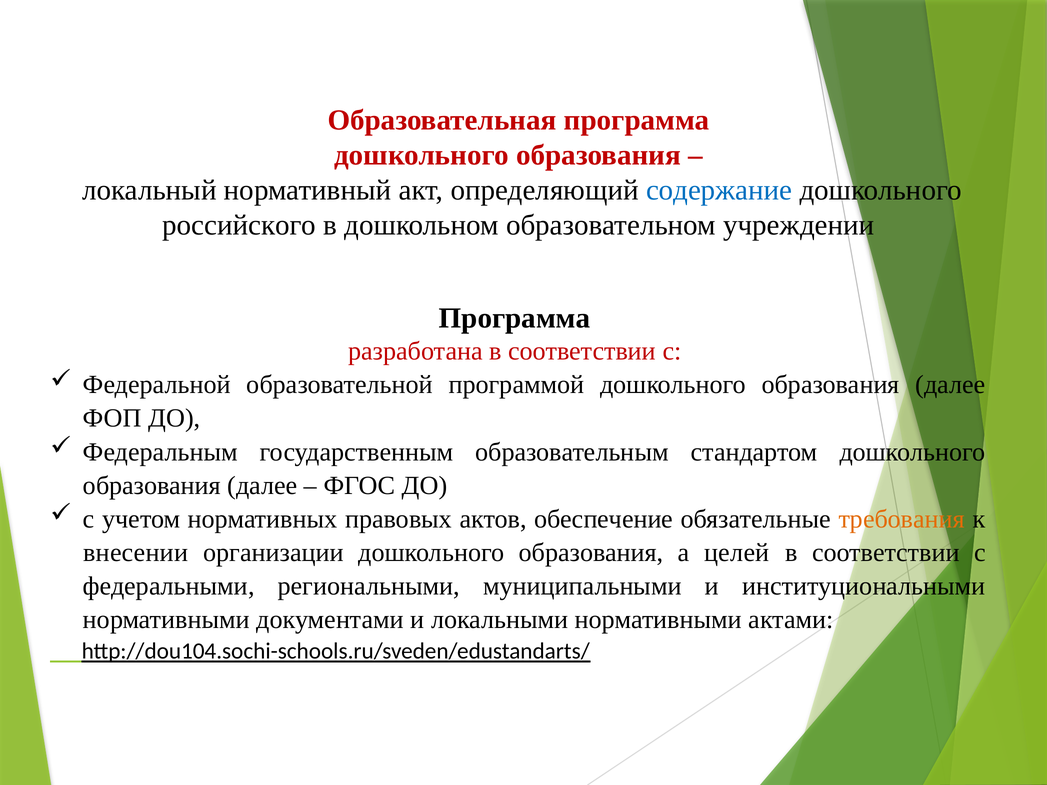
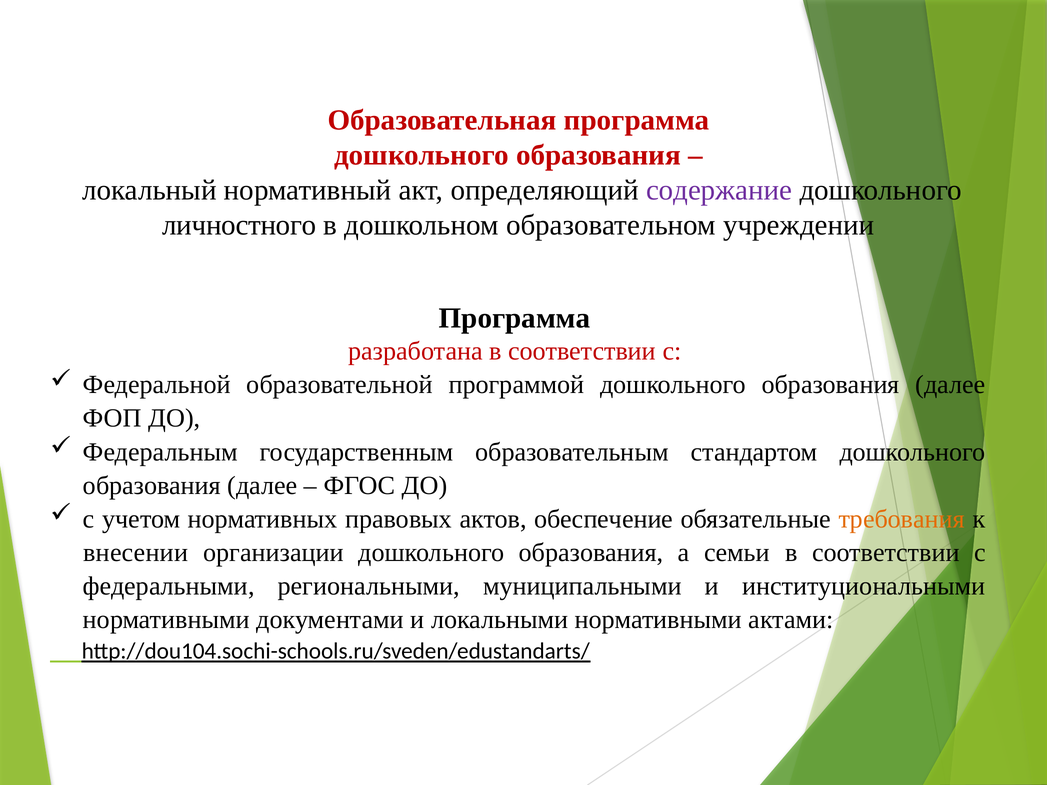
содержание colour: blue -> purple
российского: российского -> личностного
целей: целей -> семьи
